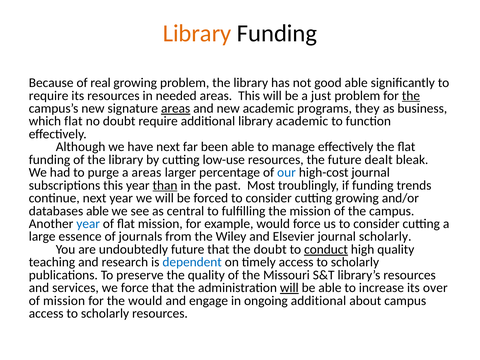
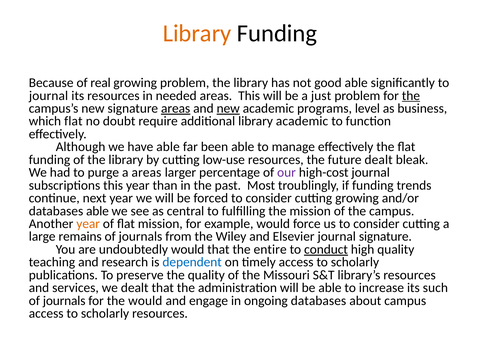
require at (49, 96): require -> journal
new at (228, 108) underline: none -> present
they: they -> level
have next: next -> able
our colour: blue -> purple
than underline: present -> none
year at (88, 224) colour: blue -> orange
essence: essence -> remains
journal scholarly: scholarly -> signature
undoubtedly future: future -> would
the doubt: doubt -> entire
we force: force -> dealt
will at (289, 288) underline: present -> none
over: over -> such
mission at (64, 301): mission -> journals
ongoing additional: additional -> databases
